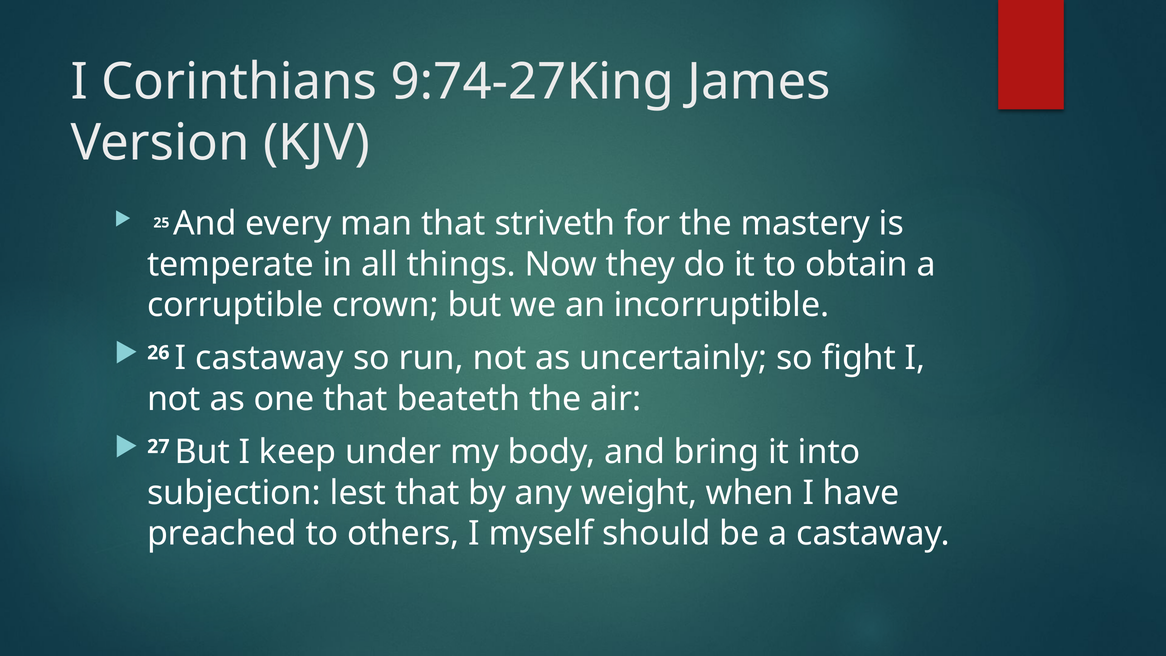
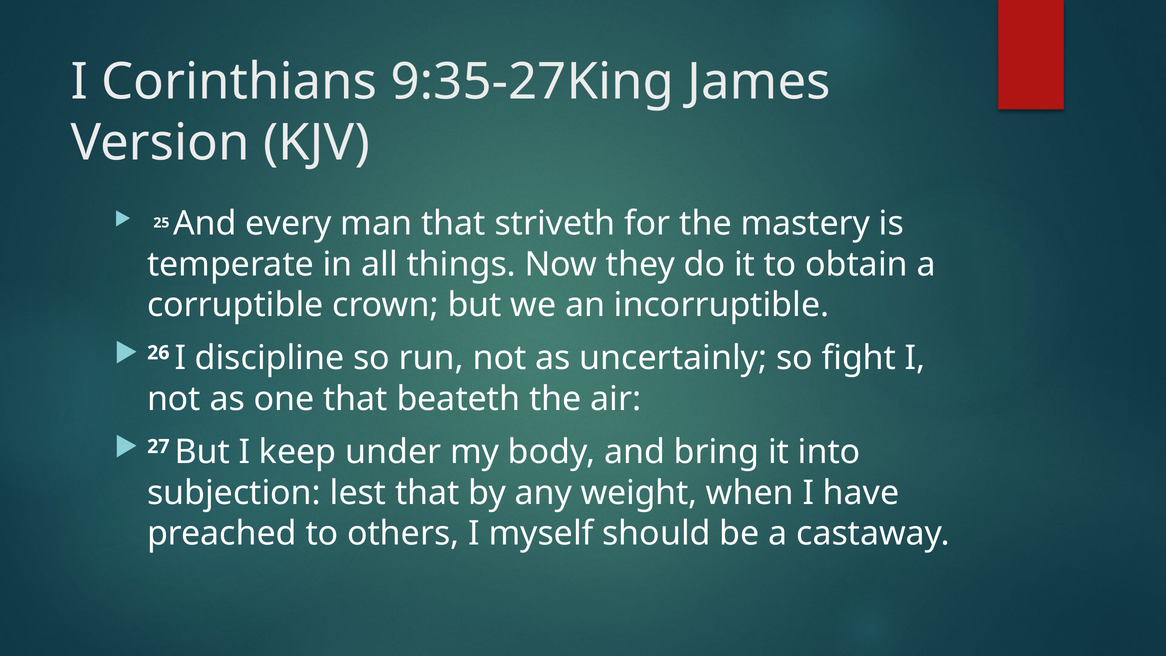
9:74-27King: 9:74-27King -> 9:35-27King
I castaway: castaway -> discipline
